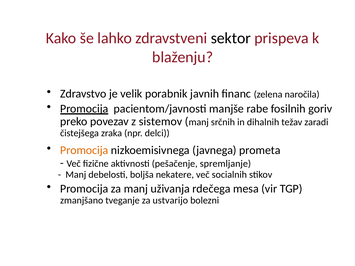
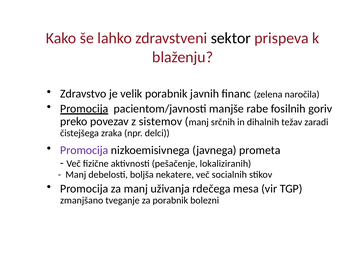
Promocija at (84, 150) colour: orange -> purple
spremljanje: spremljanje -> lokaliziranih
za ustvarijo: ustvarijo -> porabnik
